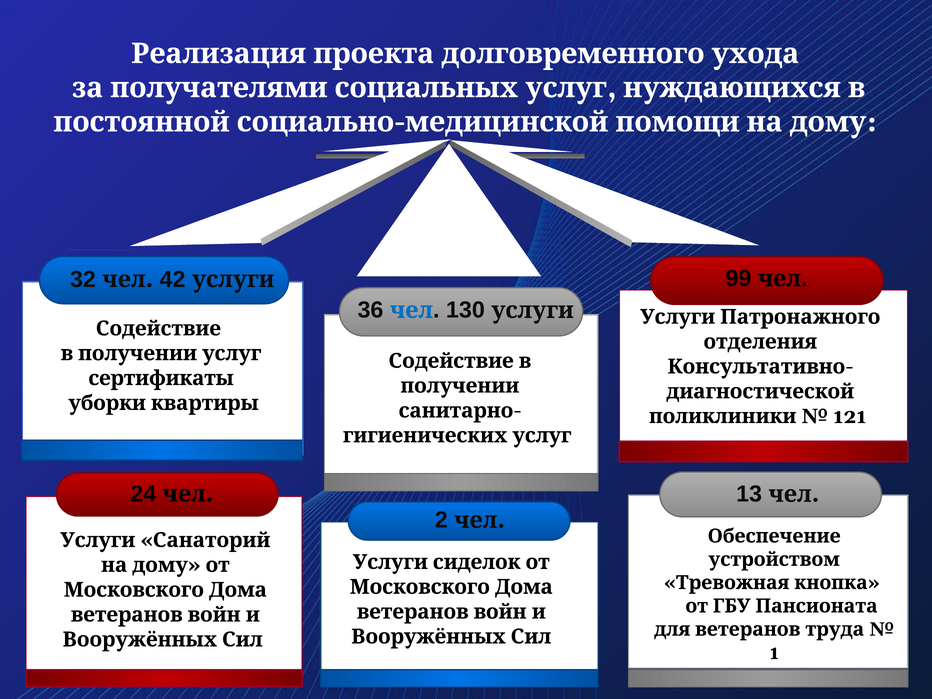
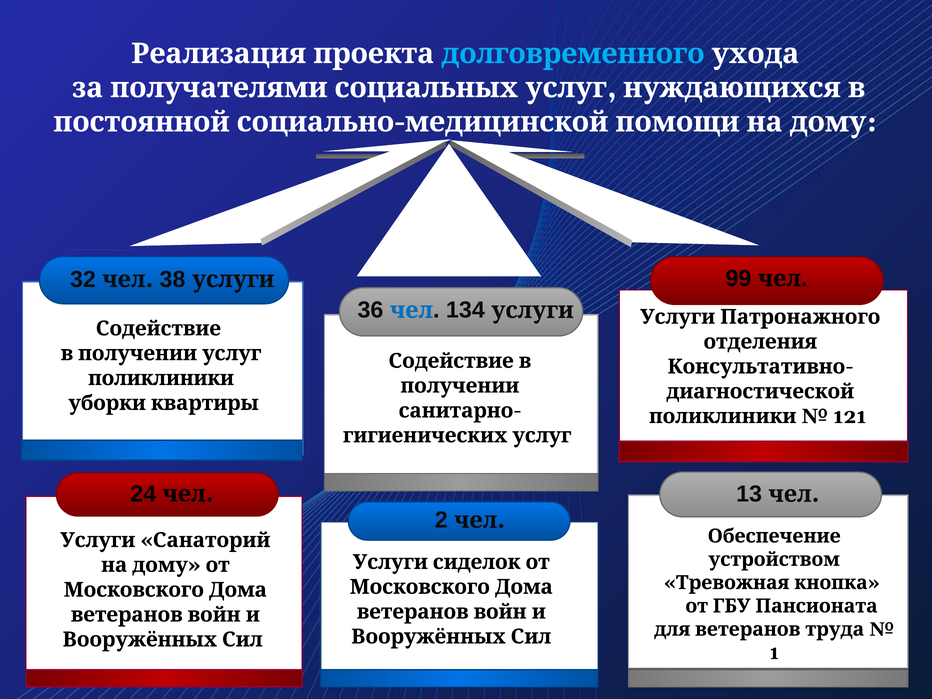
долговременного colour: white -> light blue
42: 42 -> 38
130: 130 -> 134
сертификаты at (161, 378): сертификаты -> поликлиники
